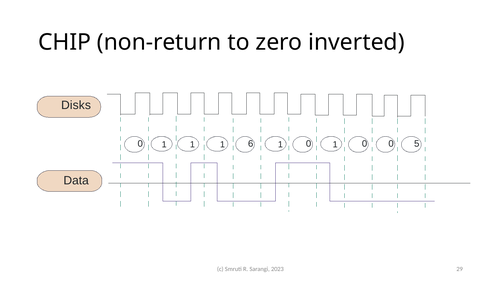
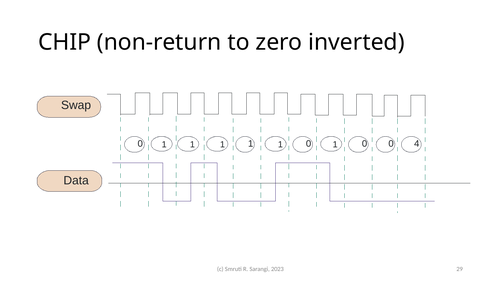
Disks: Disks -> Swap
0 1 1 6: 6 -> 1
5: 5 -> 4
